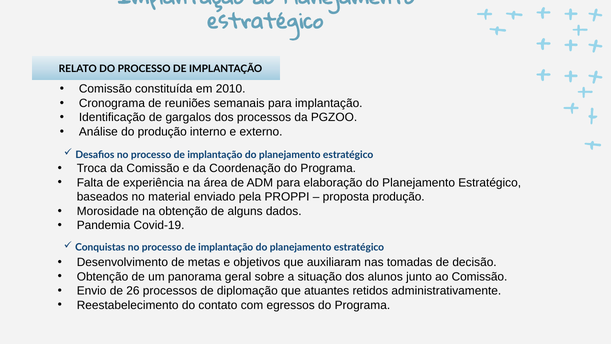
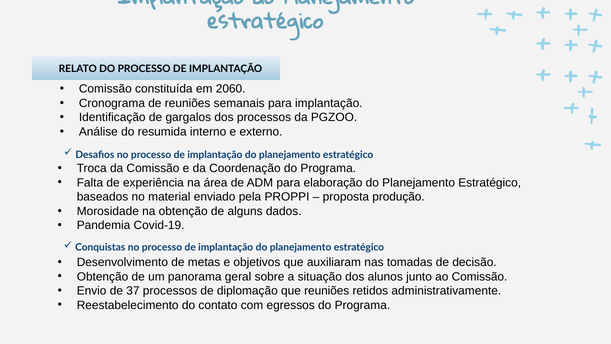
2010: 2010 -> 2060
do produção: produção -> resumida
26: 26 -> 37
que atuantes: atuantes -> reuniões
